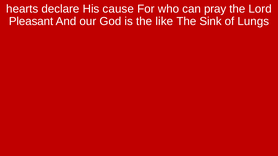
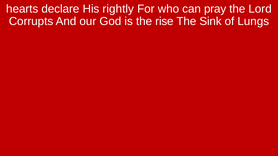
cause: cause -> rightly
Pleasant: Pleasant -> Corrupts
like: like -> rise
